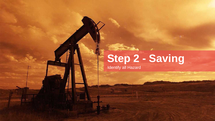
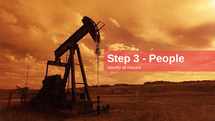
2: 2 -> 3
Saving: Saving -> People
